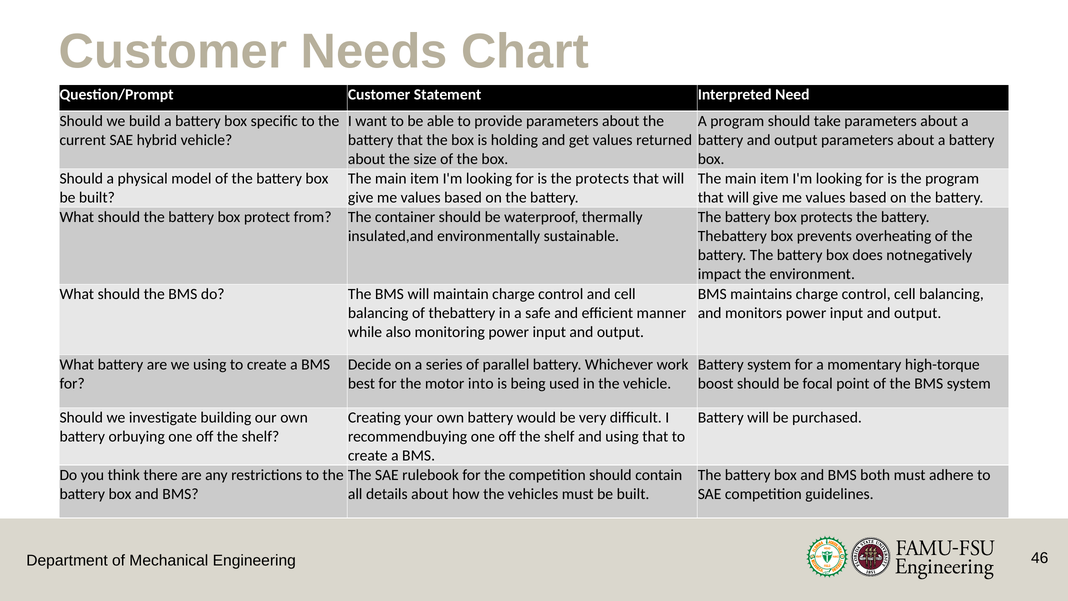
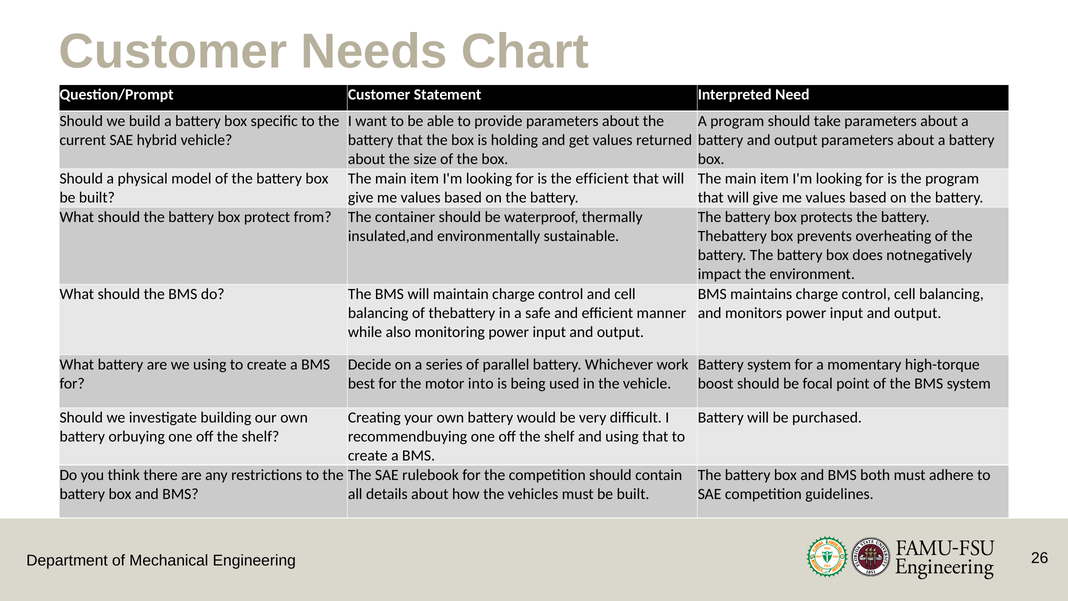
the protects: protects -> efficient
46: 46 -> 26
